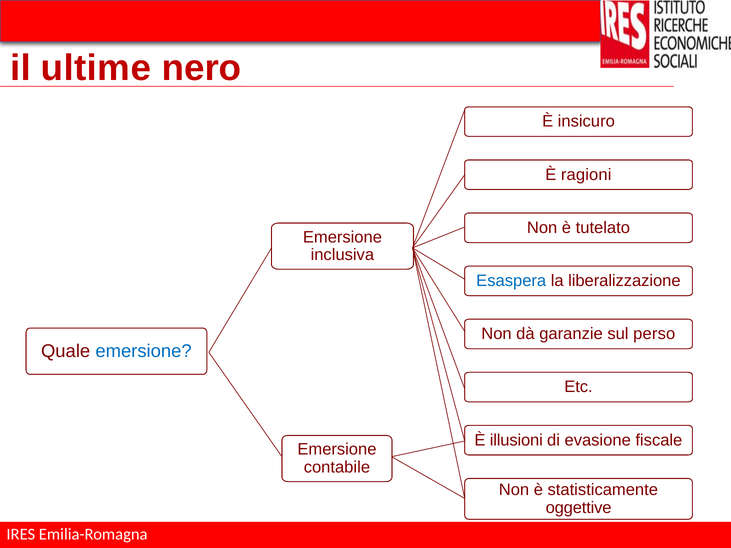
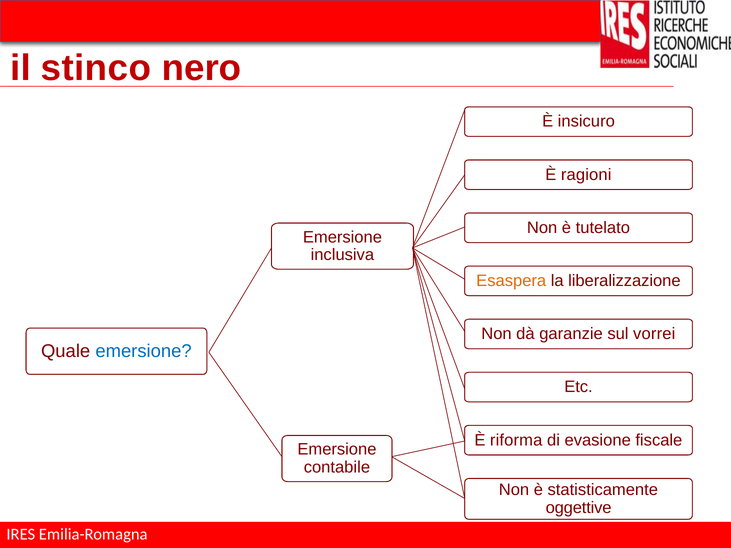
ultime: ultime -> stinco
Esaspera colour: blue -> orange
perso: perso -> vorrei
illusioni: illusioni -> riforma
